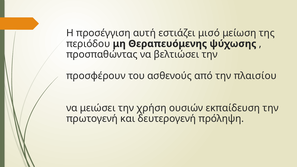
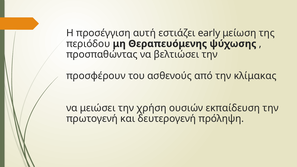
μισό: μισό -> early
πλαισίου: πλαισίου -> κλίμακας
